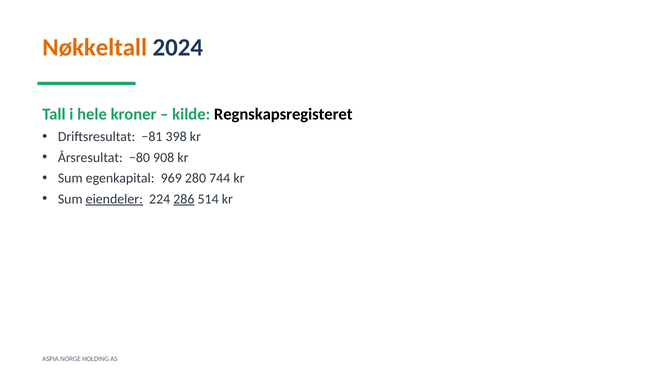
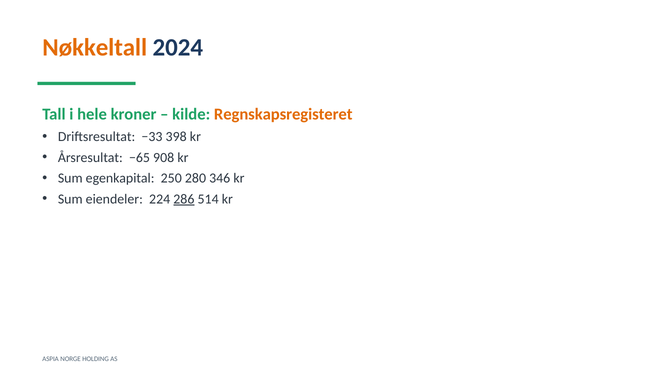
Regnskapsregisteret colour: black -> orange
−81: −81 -> −33
−80: −80 -> −65
969: 969 -> 250
744: 744 -> 346
eiendeler underline: present -> none
